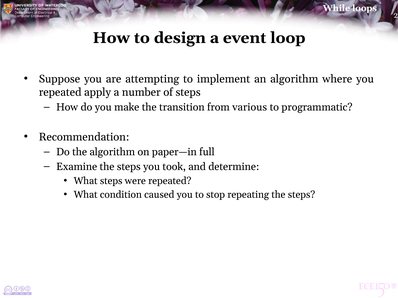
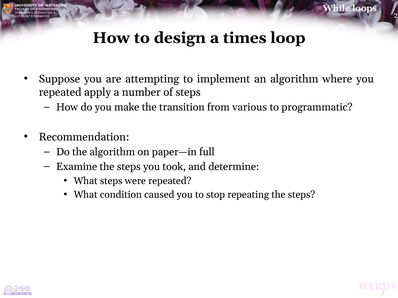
event: event -> times
